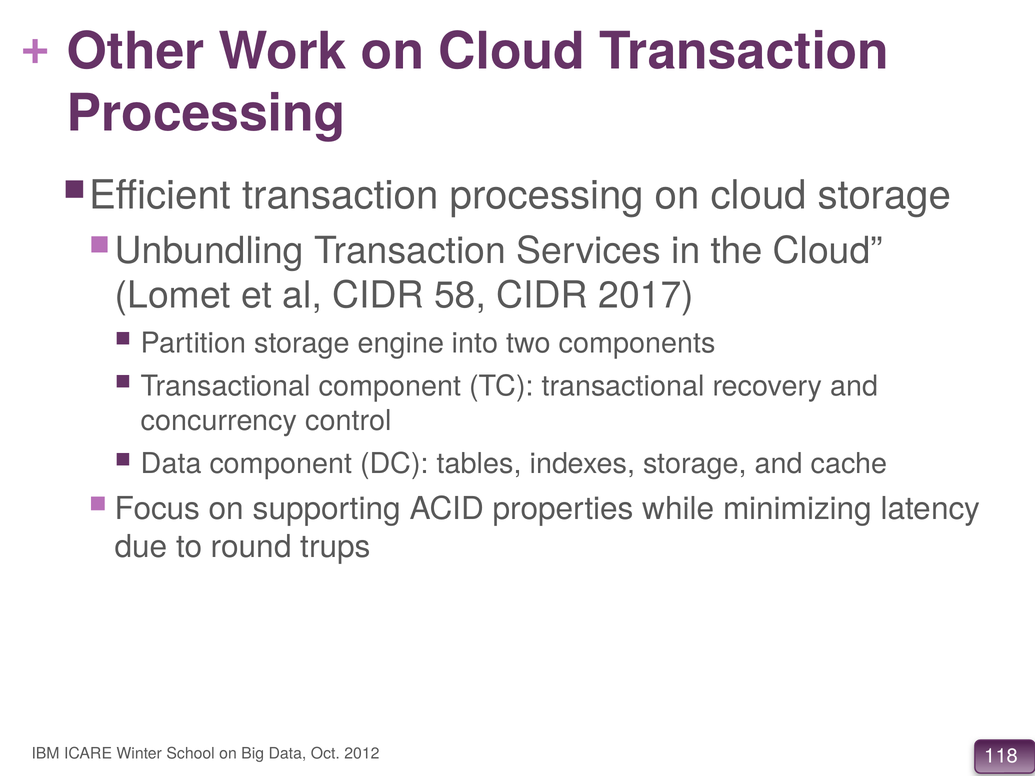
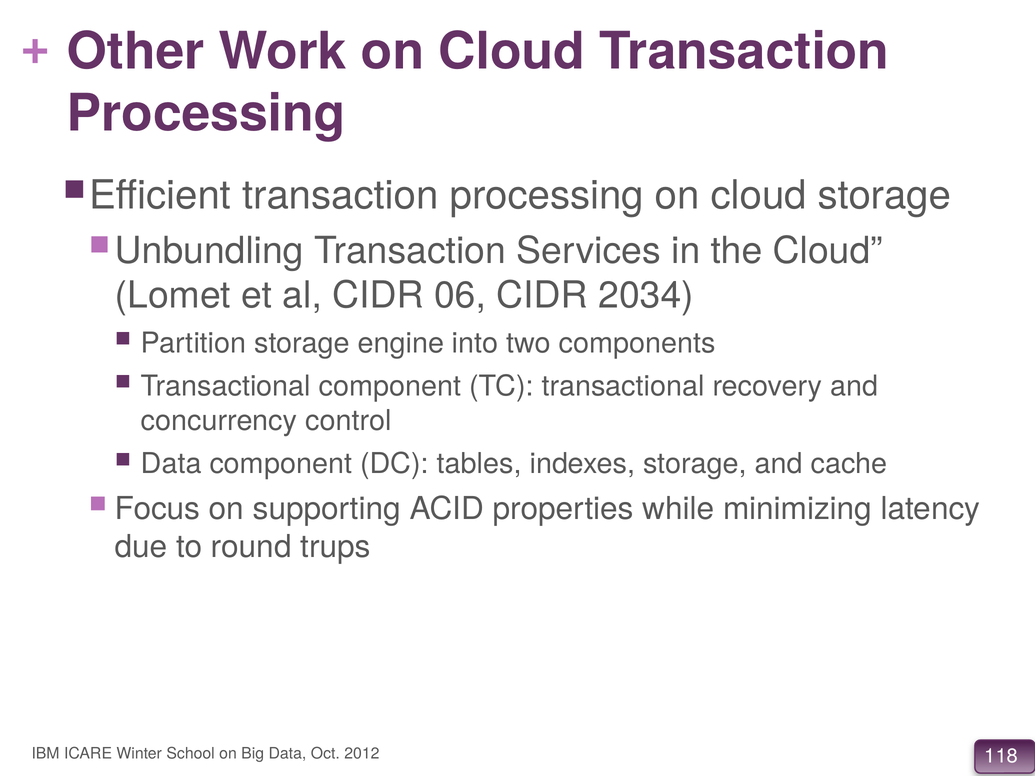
58: 58 -> 06
2017: 2017 -> 2034
